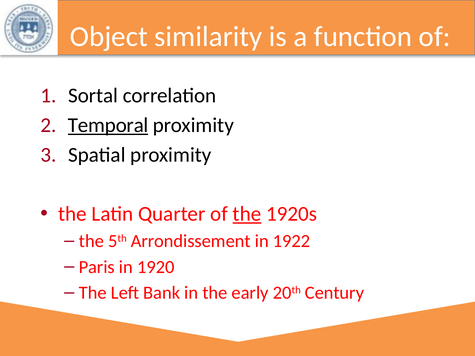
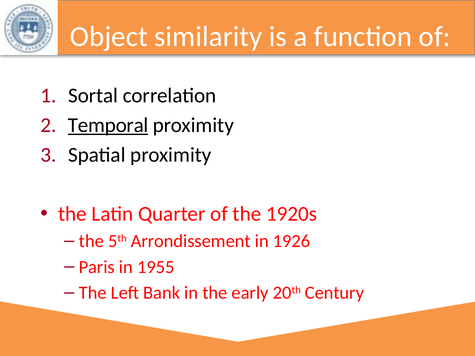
the at (247, 214) underline: present -> none
1922: 1922 -> 1926
1920: 1920 -> 1955
